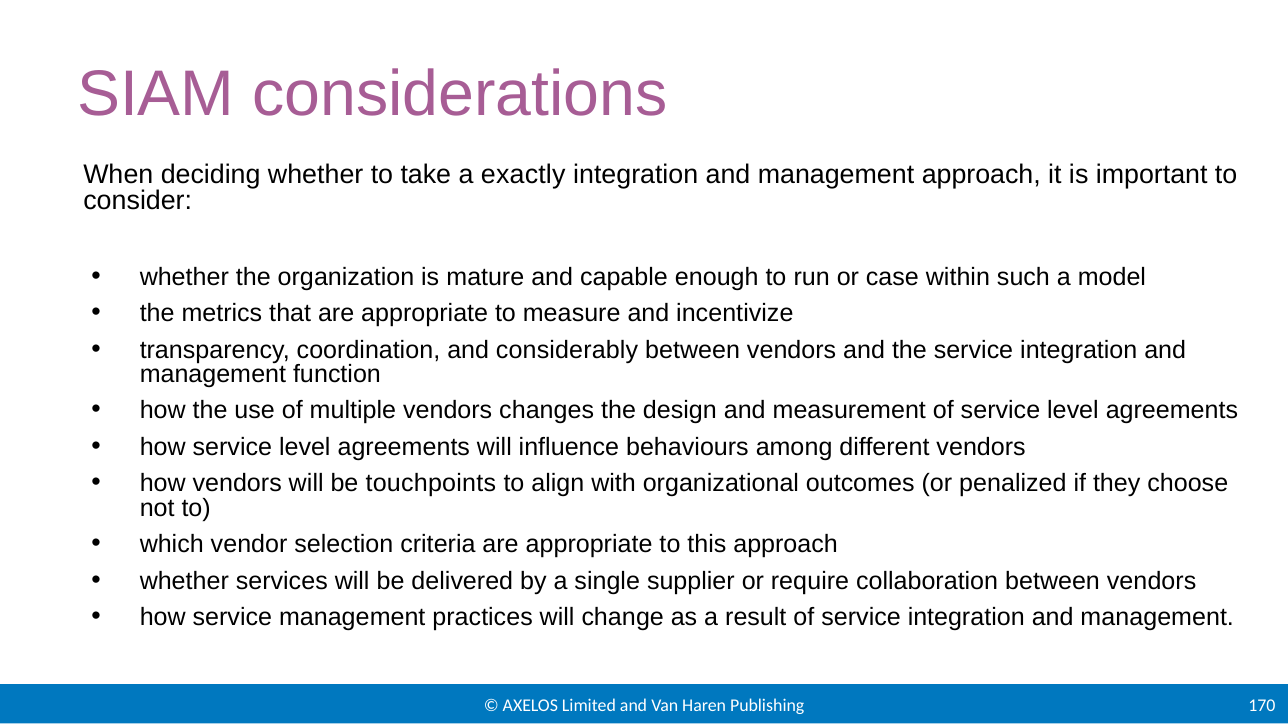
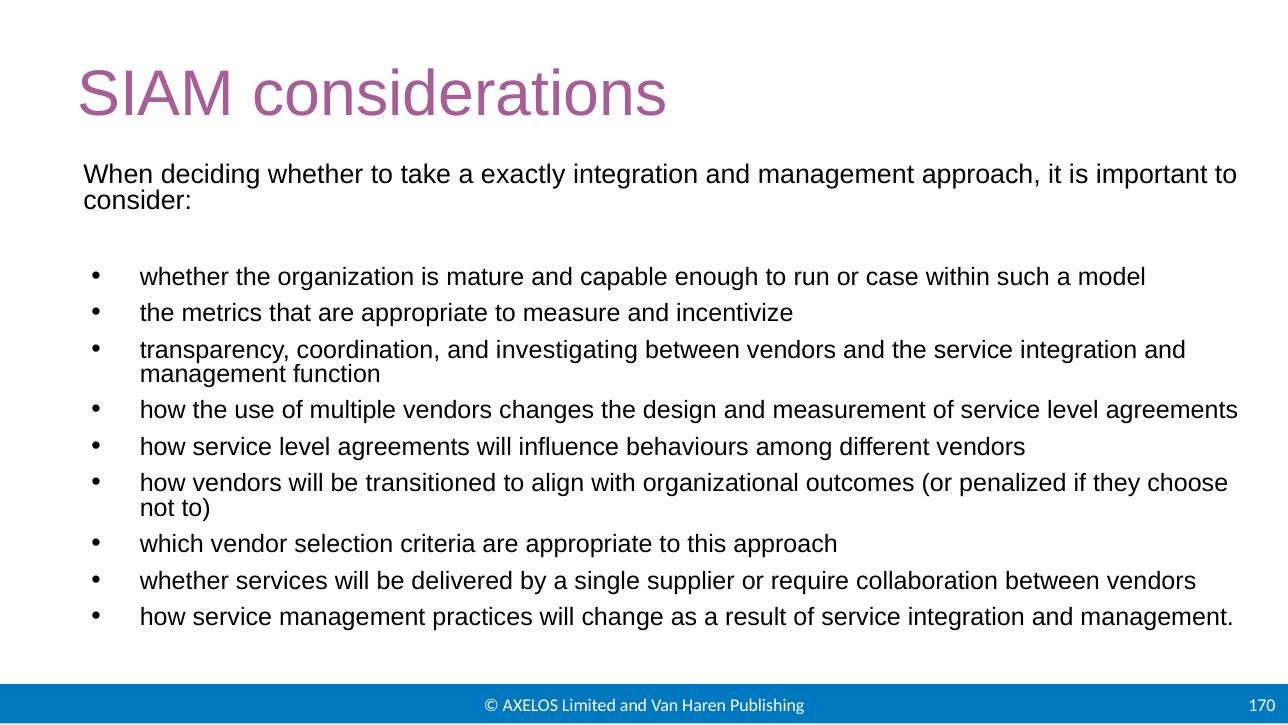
considerably: considerably -> investigating
touchpoints: touchpoints -> transitioned
